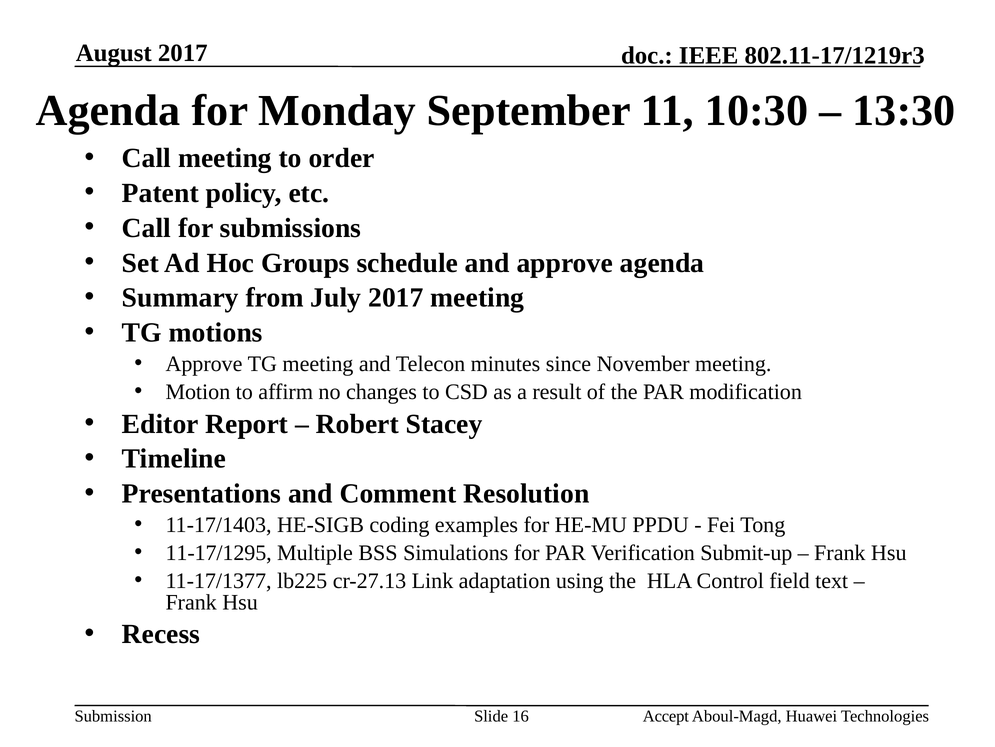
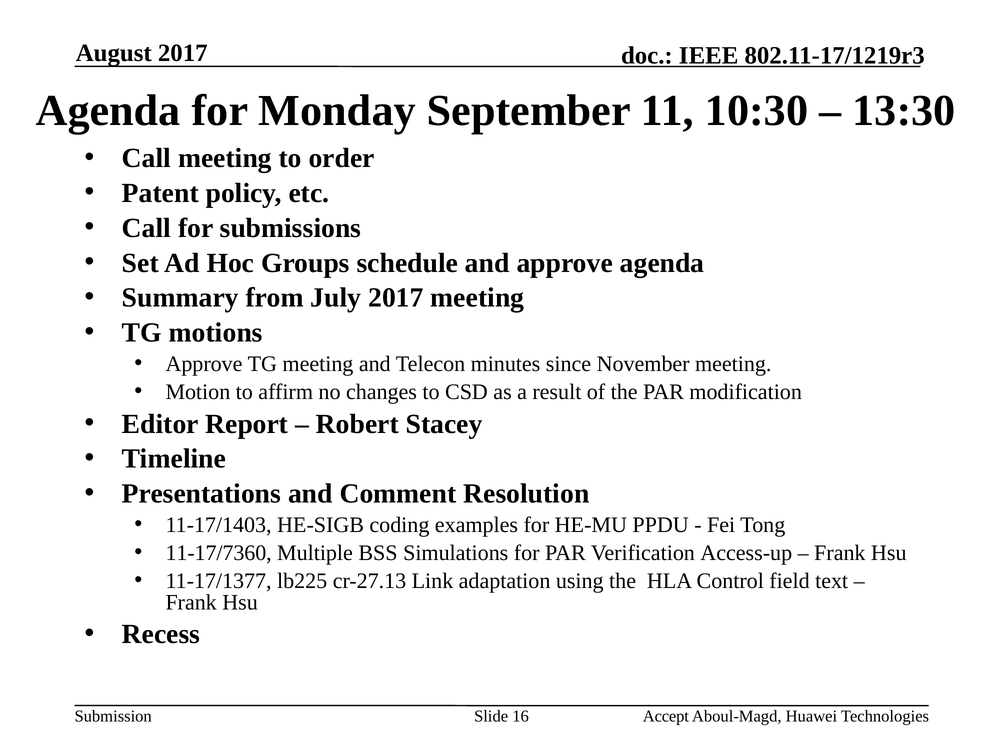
11-17/1295: 11-17/1295 -> 11-17/7360
Submit-up: Submit-up -> Access-up
